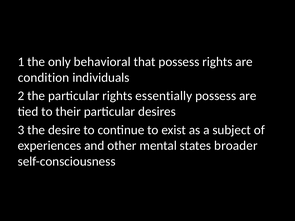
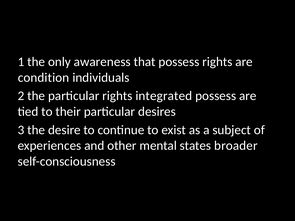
behavioral: behavioral -> awareness
essentially: essentially -> integrated
